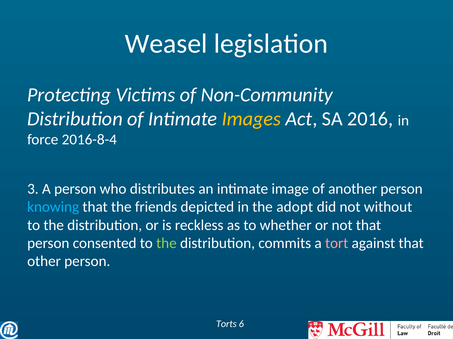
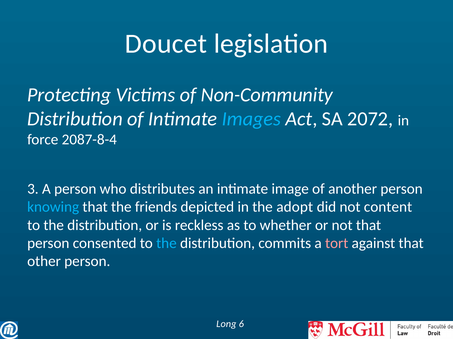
Weasel: Weasel -> Doucet
Images colour: yellow -> light blue
2016: 2016 -> 2072
2016-8-4: 2016-8-4 -> 2087-8-4
without: without -> content
the at (166, 244) colour: light green -> light blue
Torts: Torts -> Long
